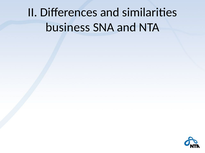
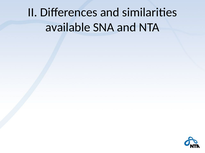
business: business -> available
